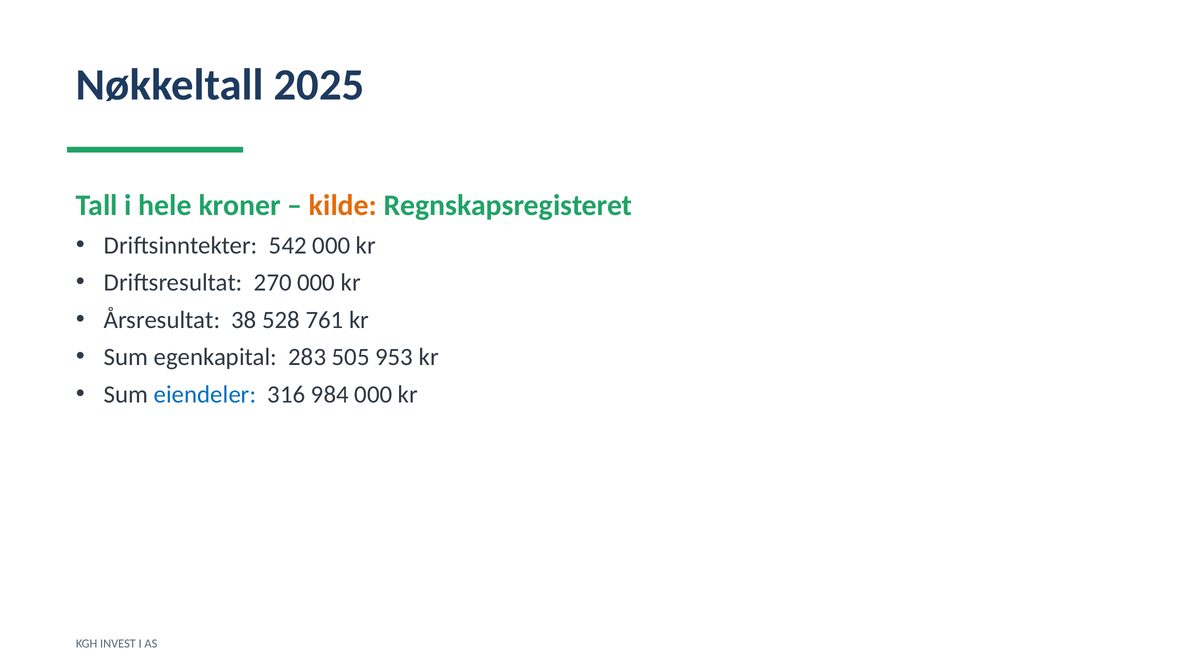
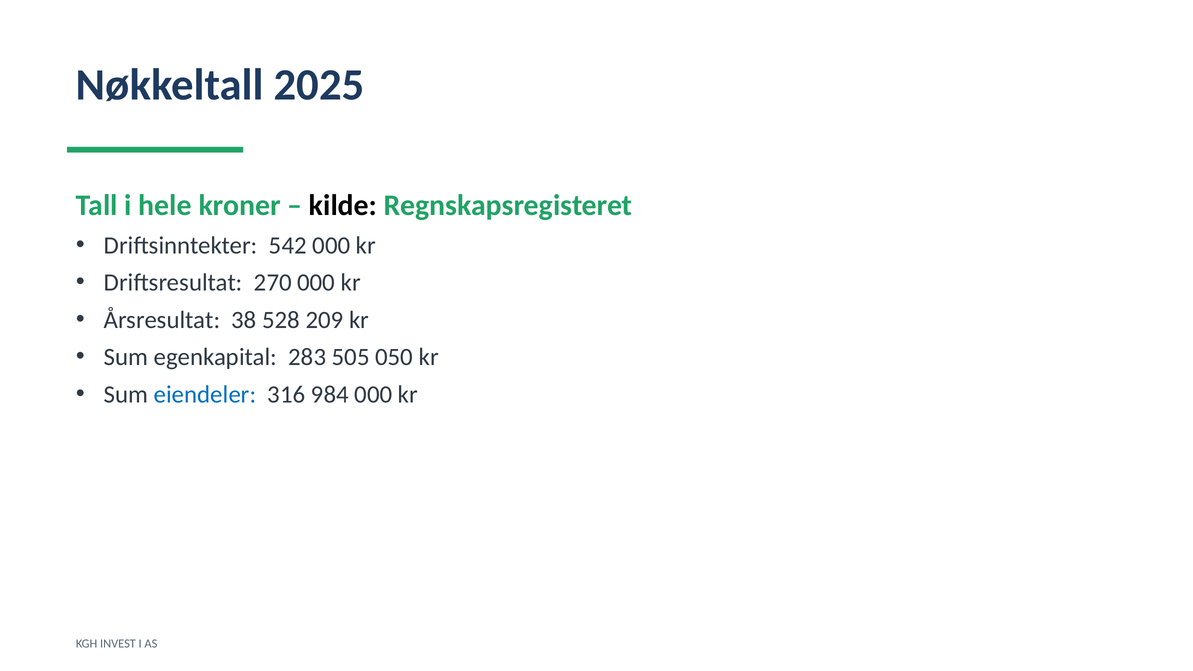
kilde colour: orange -> black
761: 761 -> 209
953: 953 -> 050
